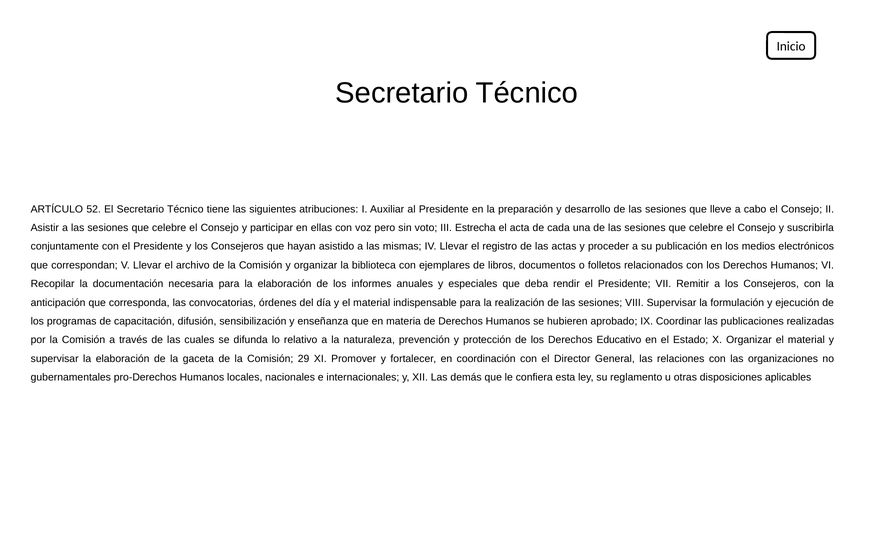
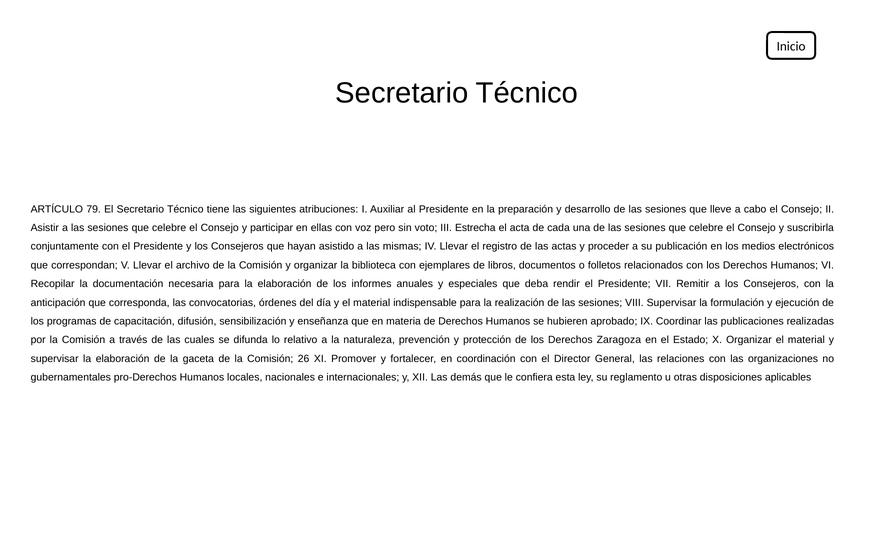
52: 52 -> 79
Educativo: Educativo -> Zaragoza
29: 29 -> 26
